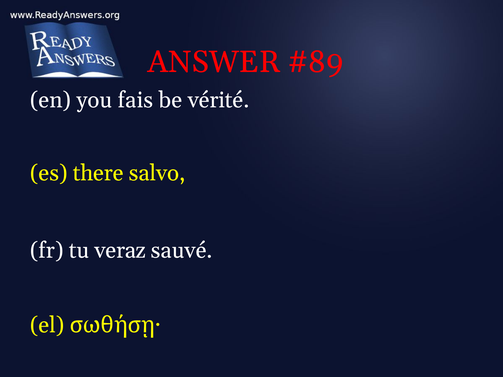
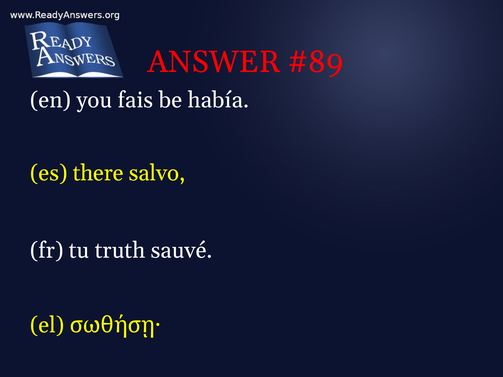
vérité: vérité -> había
veraz: veraz -> truth
